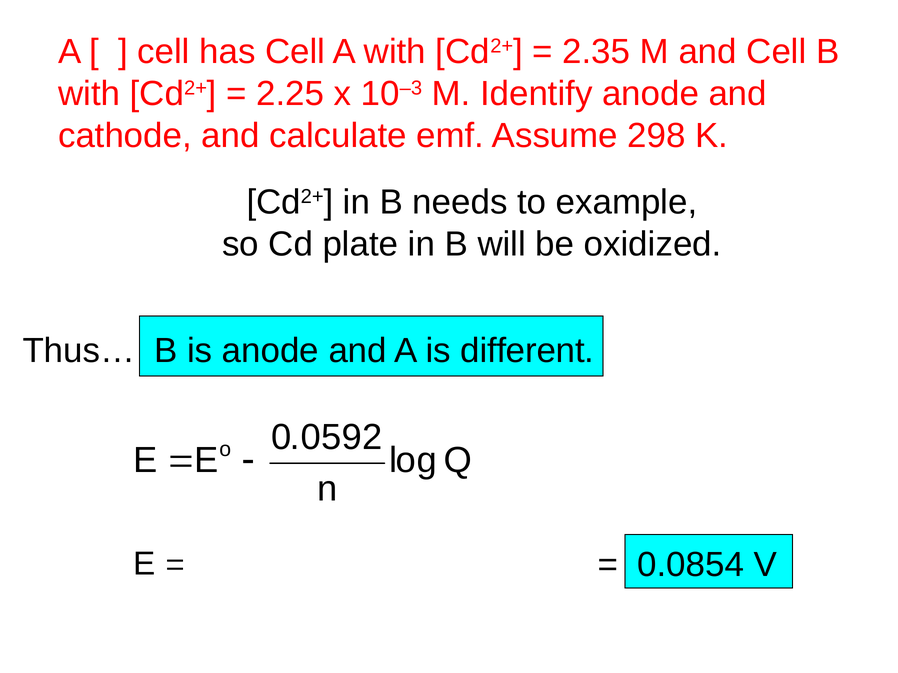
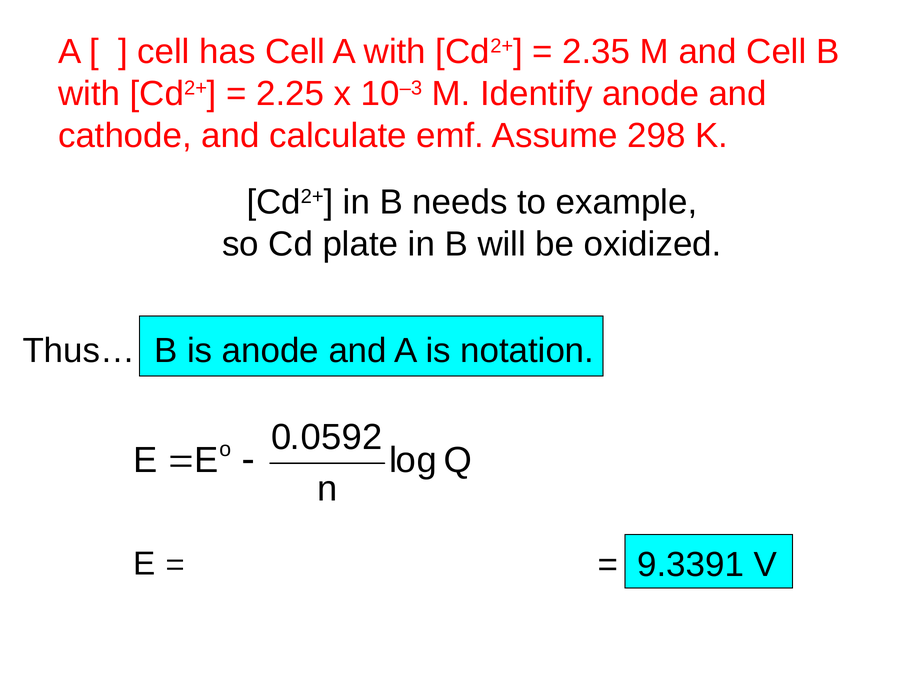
different: different -> notation
0.0854: 0.0854 -> 9.3391
